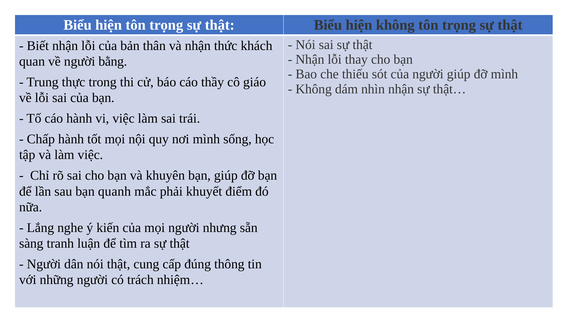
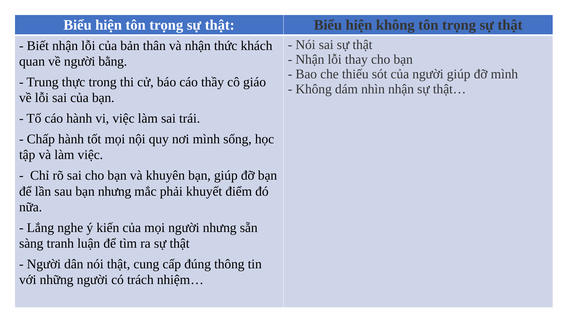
bạn quanh: quanh -> nhưng
